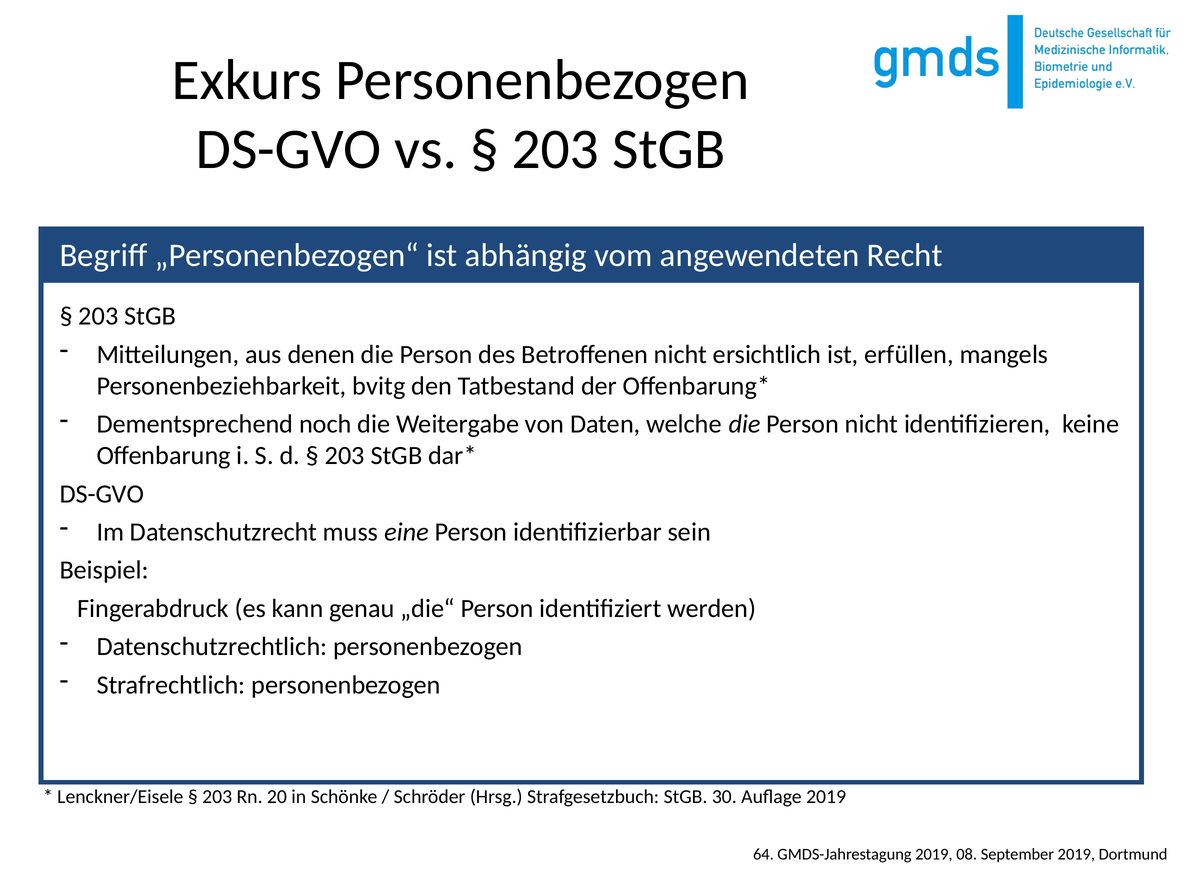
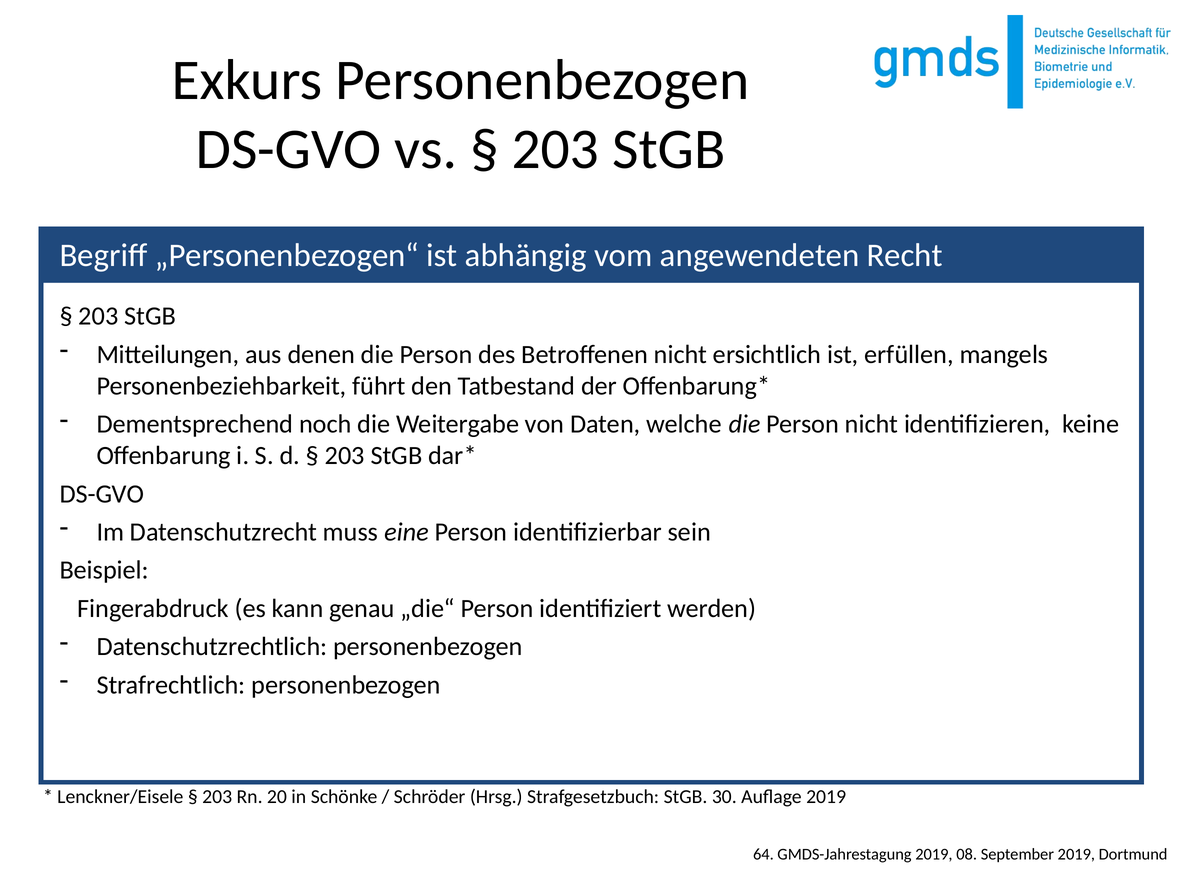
bvitg: bvitg -> führt
